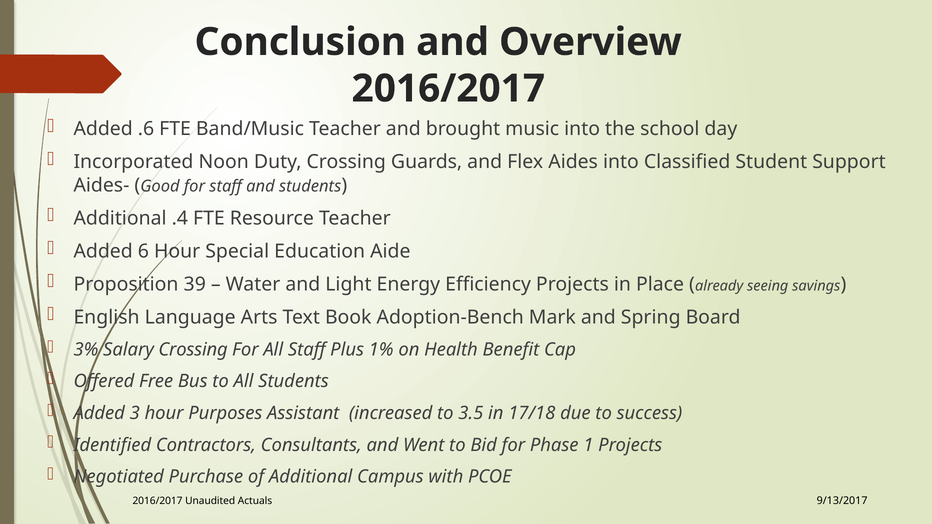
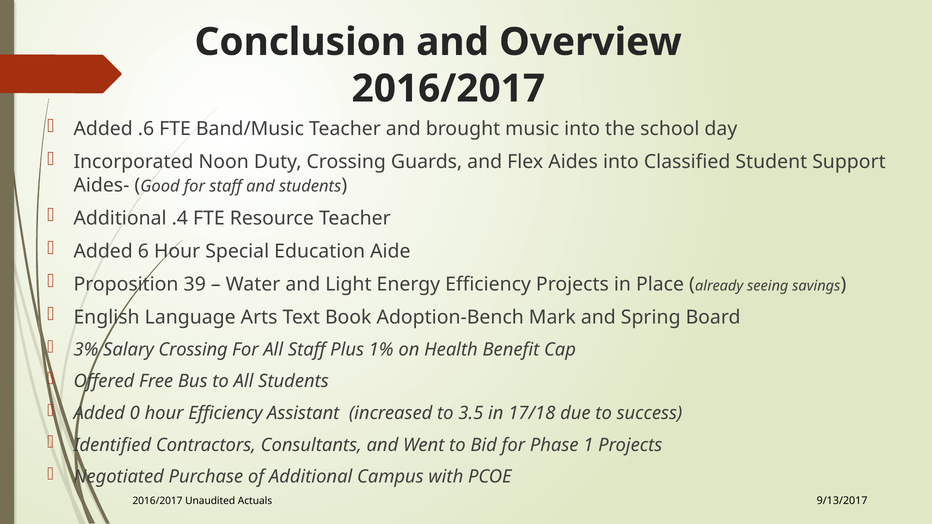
3: 3 -> 0
hour Purposes: Purposes -> Efficiency
